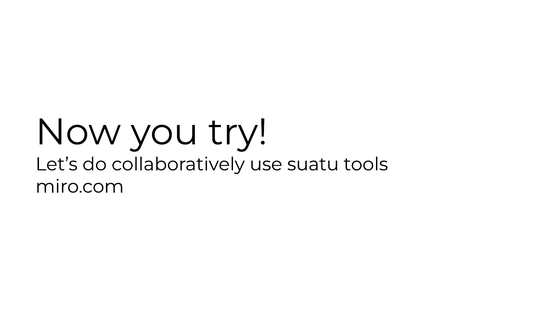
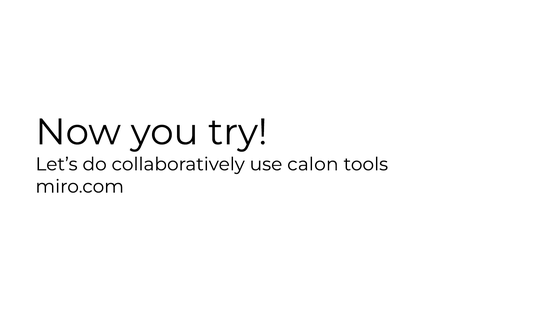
suatu: suatu -> calon
